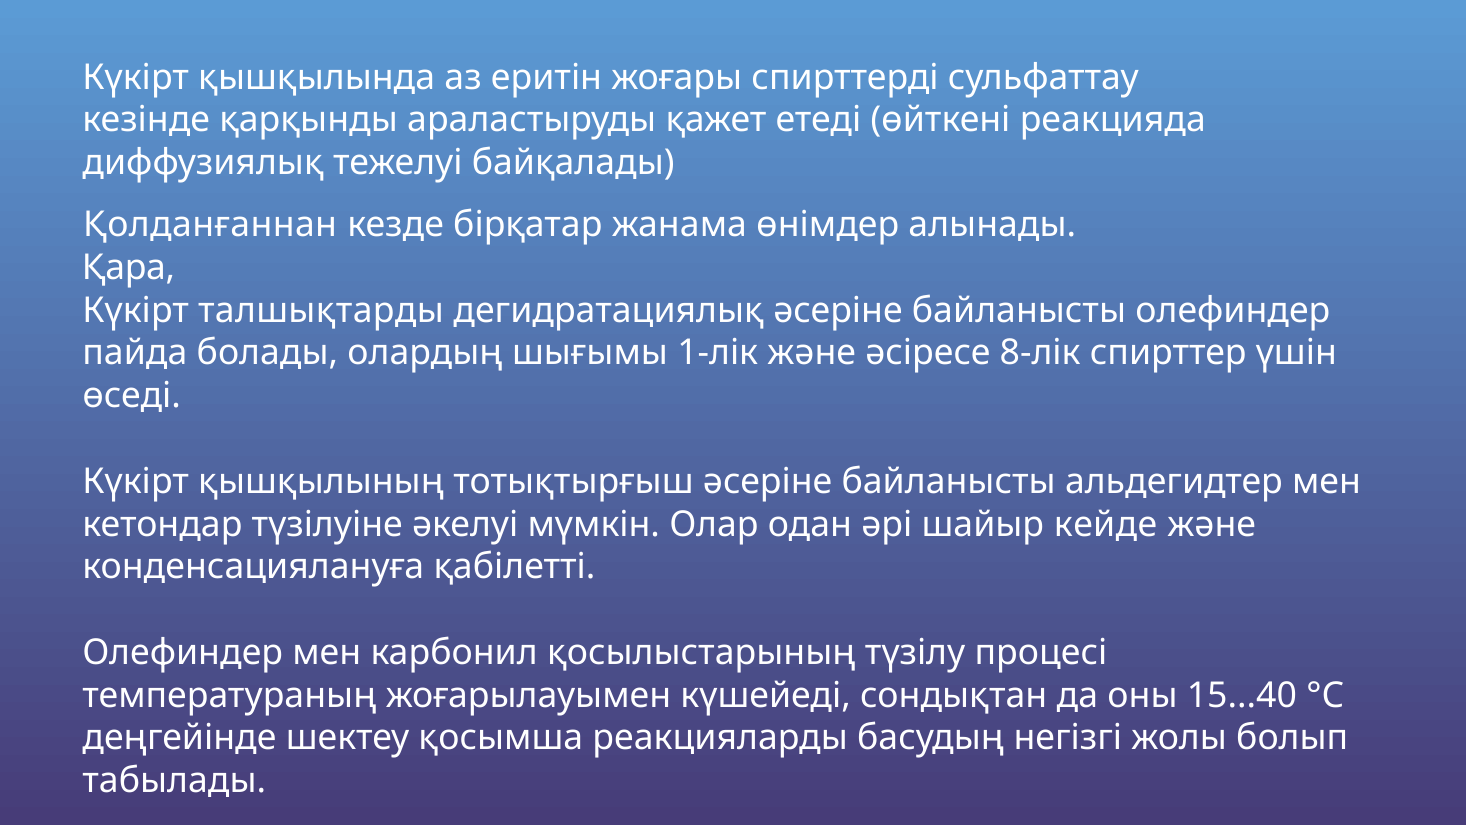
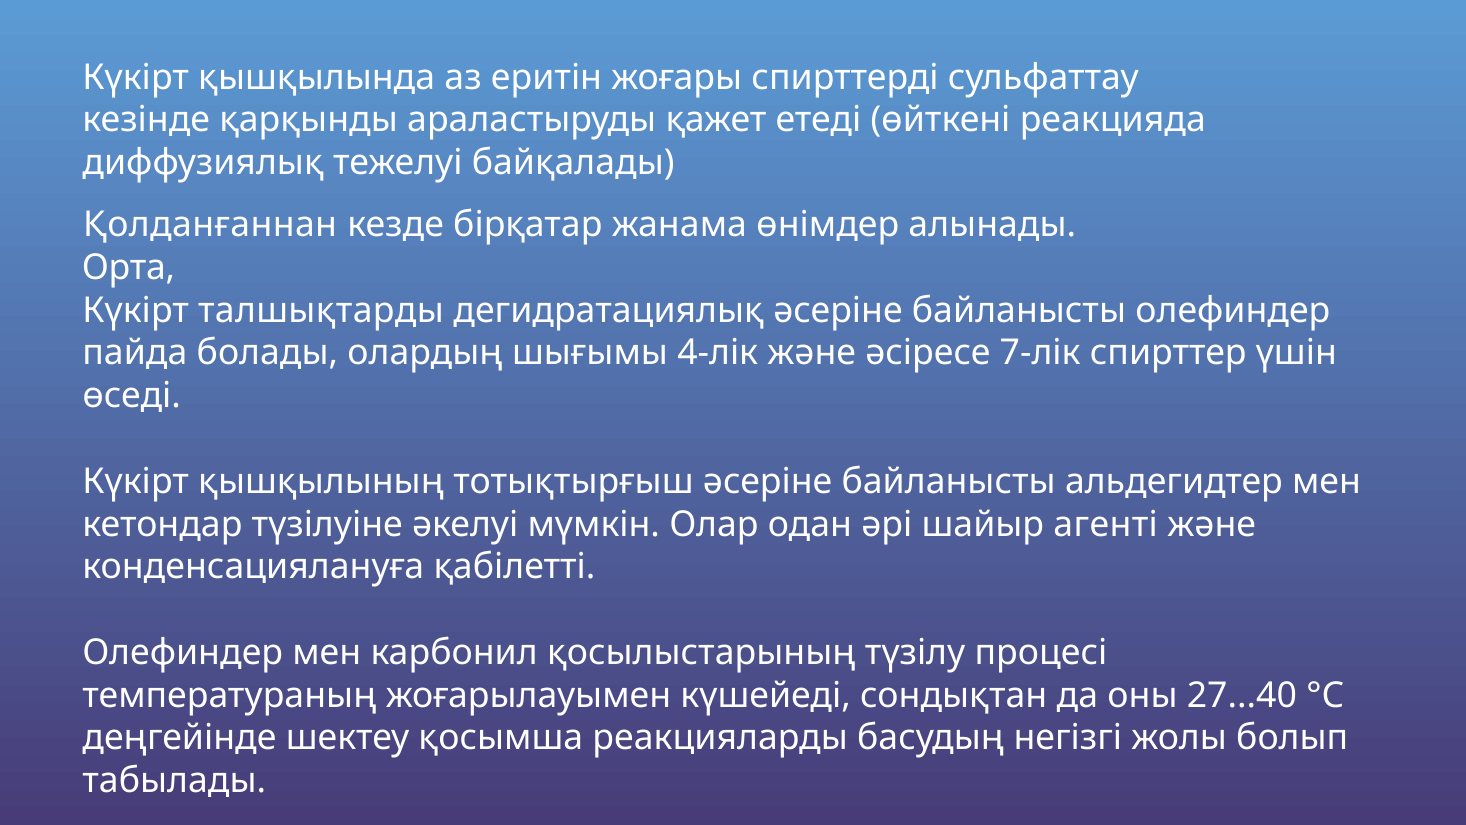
Қара: Қара -> Орта
1-лік: 1-лік -> 4-лік
8-лік: 8-лік -> 7-лік
кейде: кейде -> агенті
15...40: 15...40 -> 27...40
